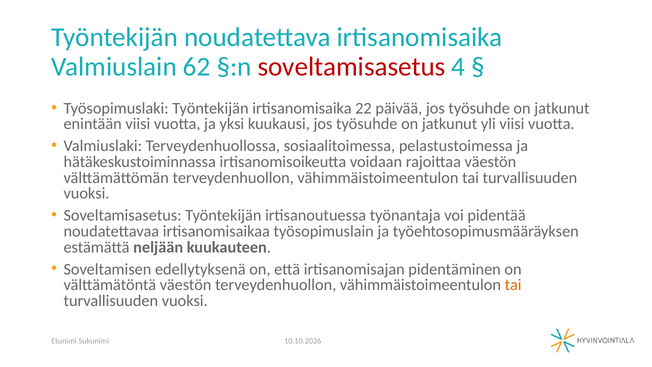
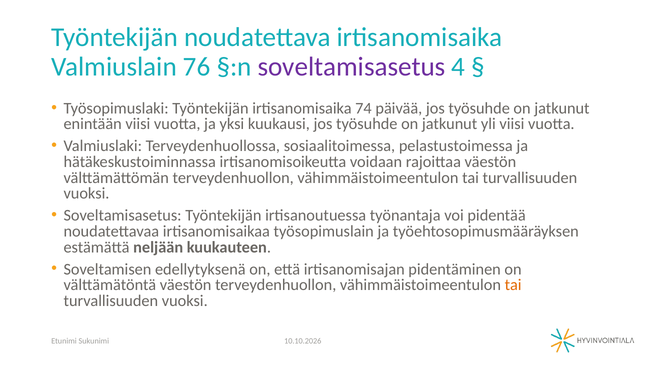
62: 62 -> 76
soveltamisasetus at (352, 67) colour: red -> purple
22: 22 -> 74
